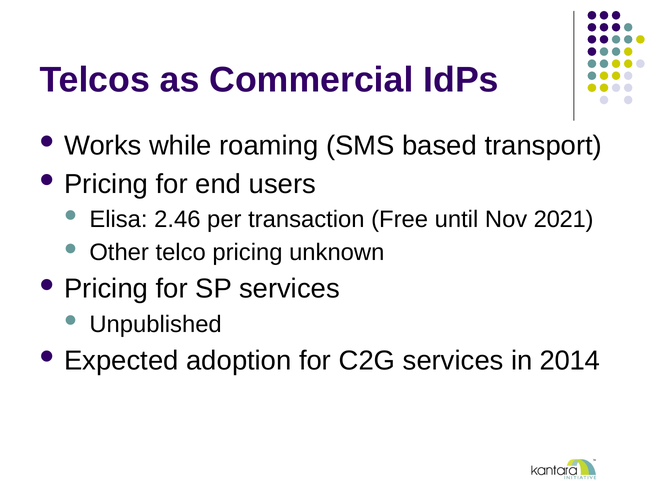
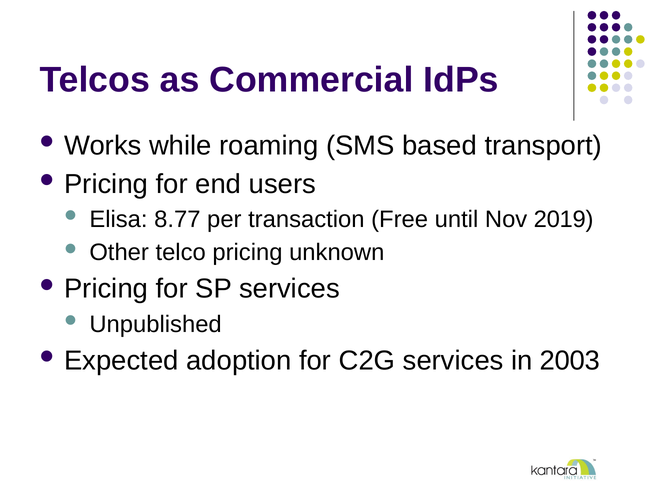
2.46: 2.46 -> 8.77
2021: 2021 -> 2019
2014: 2014 -> 2003
